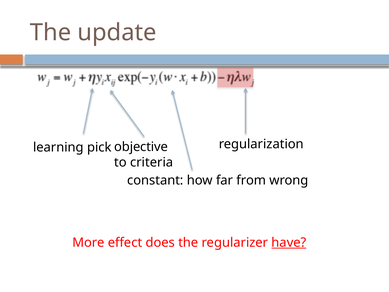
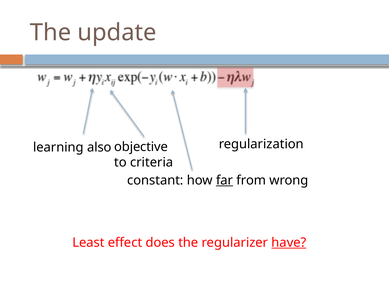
pick: pick -> also
far underline: none -> present
More: More -> Least
